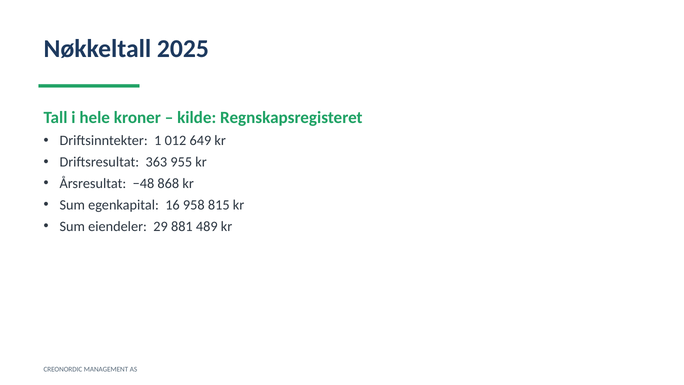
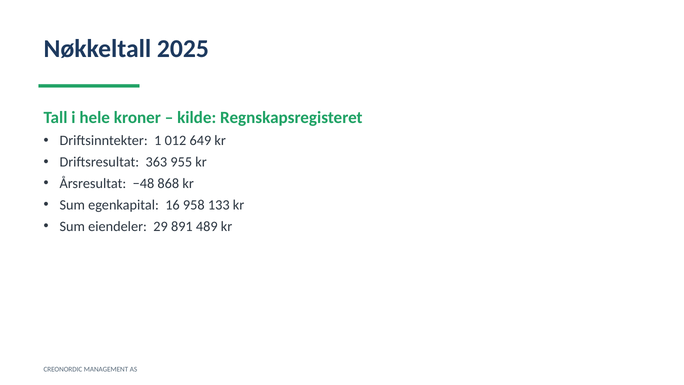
815: 815 -> 133
881: 881 -> 891
